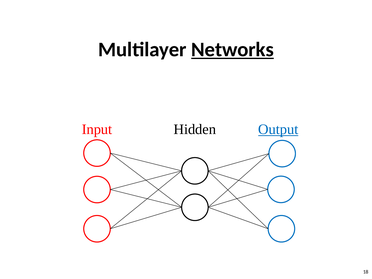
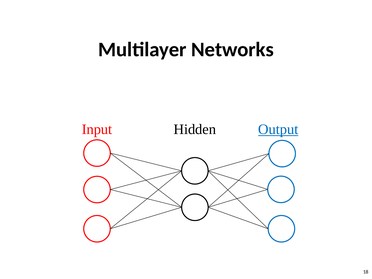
Networks underline: present -> none
